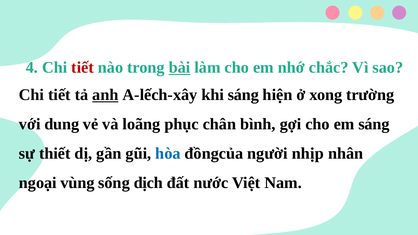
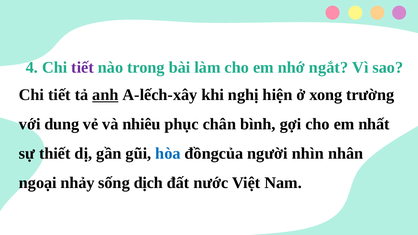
tiết at (83, 68) colour: red -> purple
bài underline: present -> none
chắc: chắc -> ngắt
khi sáng: sáng -> nghị
loãng: loãng -> nhiêu
em sáng: sáng -> nhất
nhịp: nhịp -> nhìn
vùng: vùng -> nhảy
